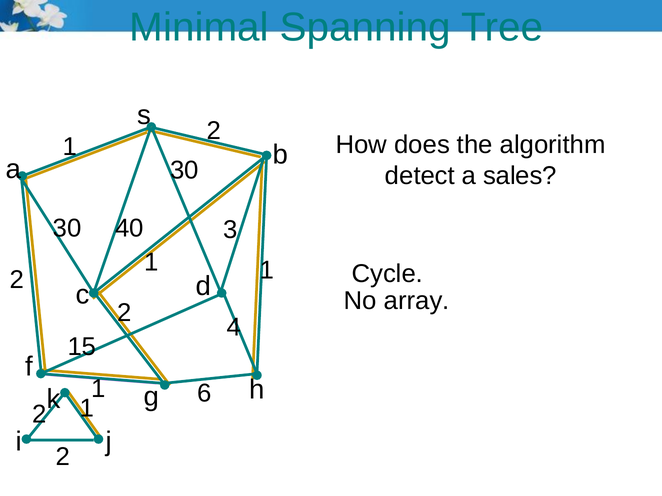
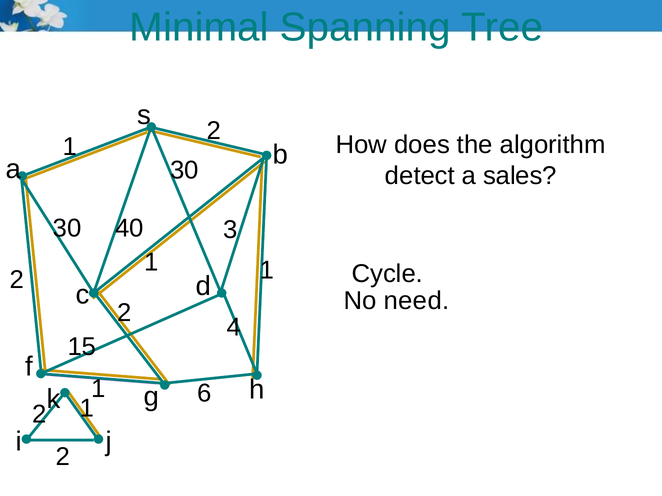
array: array -> need
